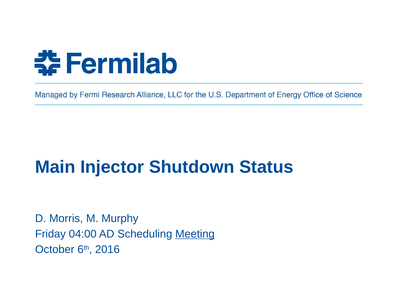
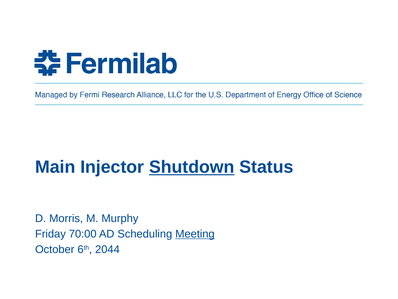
Shutdown underline: none -> present
04:00: 04:00 -> 70:00
2016: 2016 -> 2044
